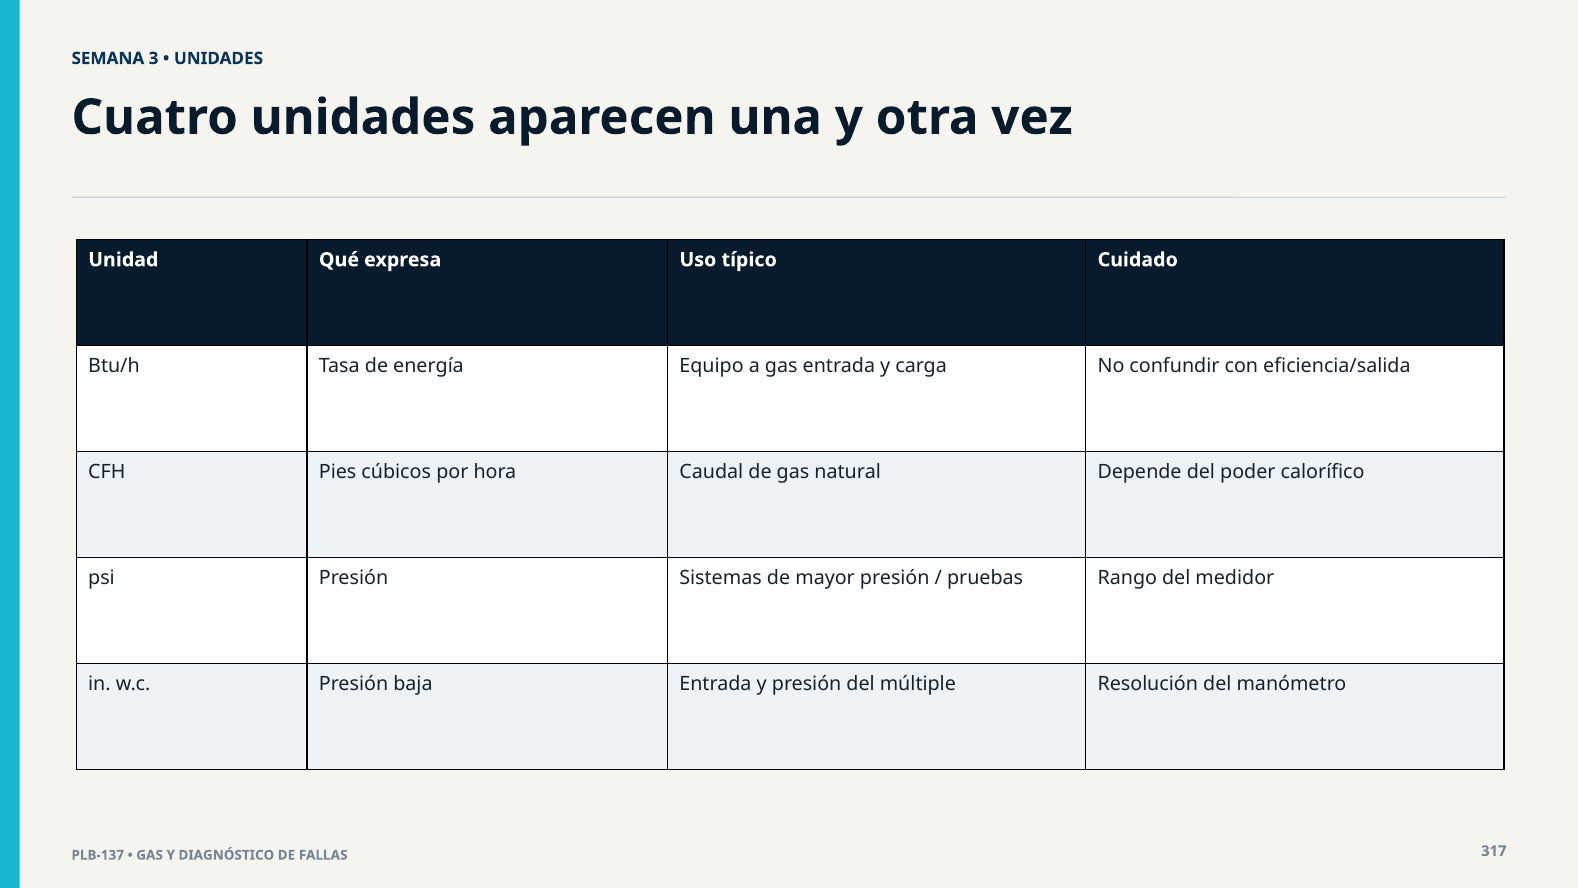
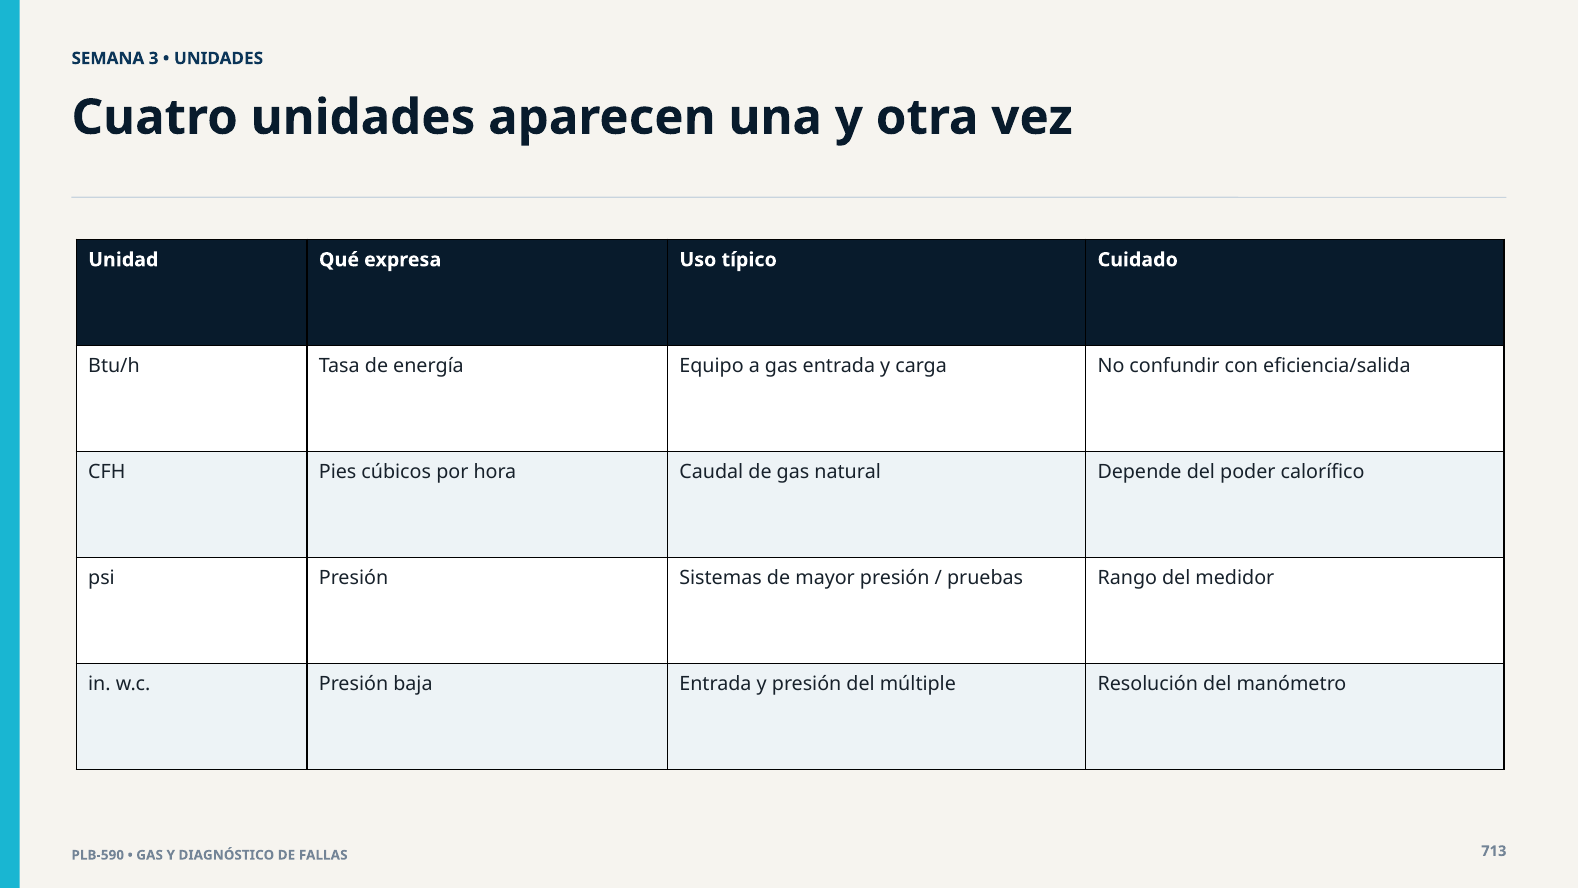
PLB-137: PLB-137 -> PLB-590
317: 317 -> 713
